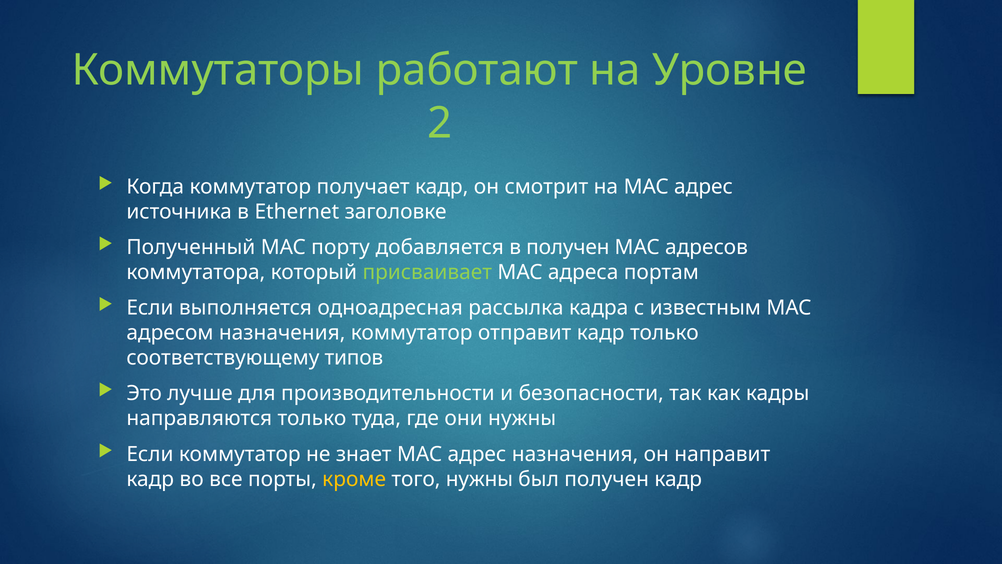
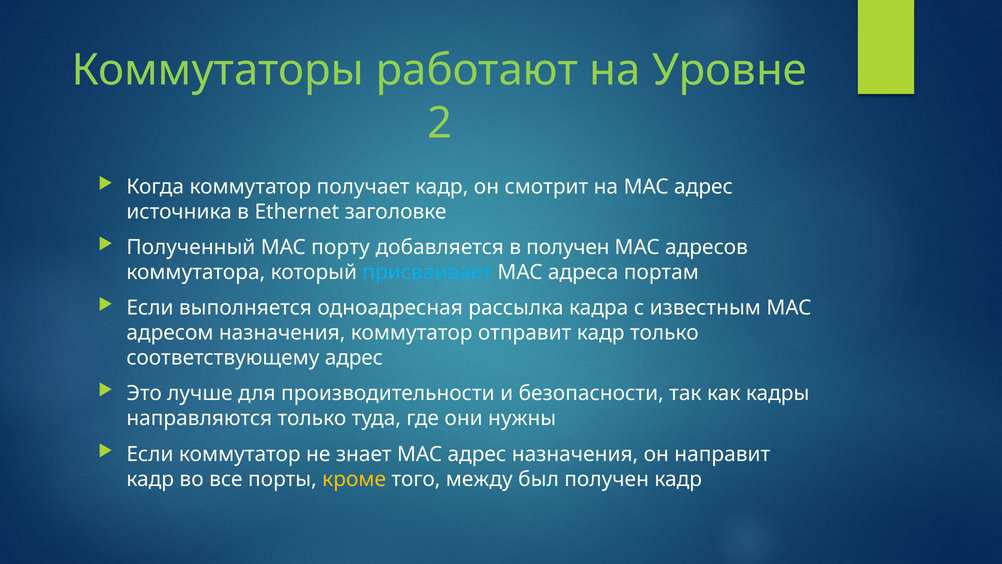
присваивает colour: light green -> light blue
соответствующему типов: типов -> адрес
того нужны: нужны -> между
